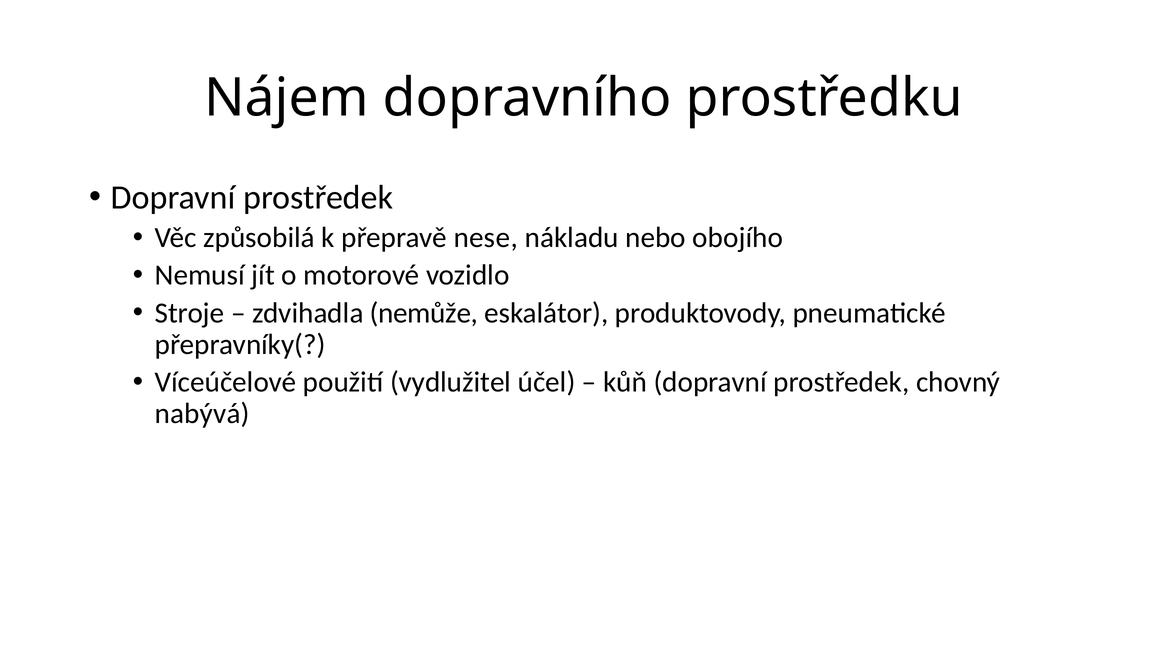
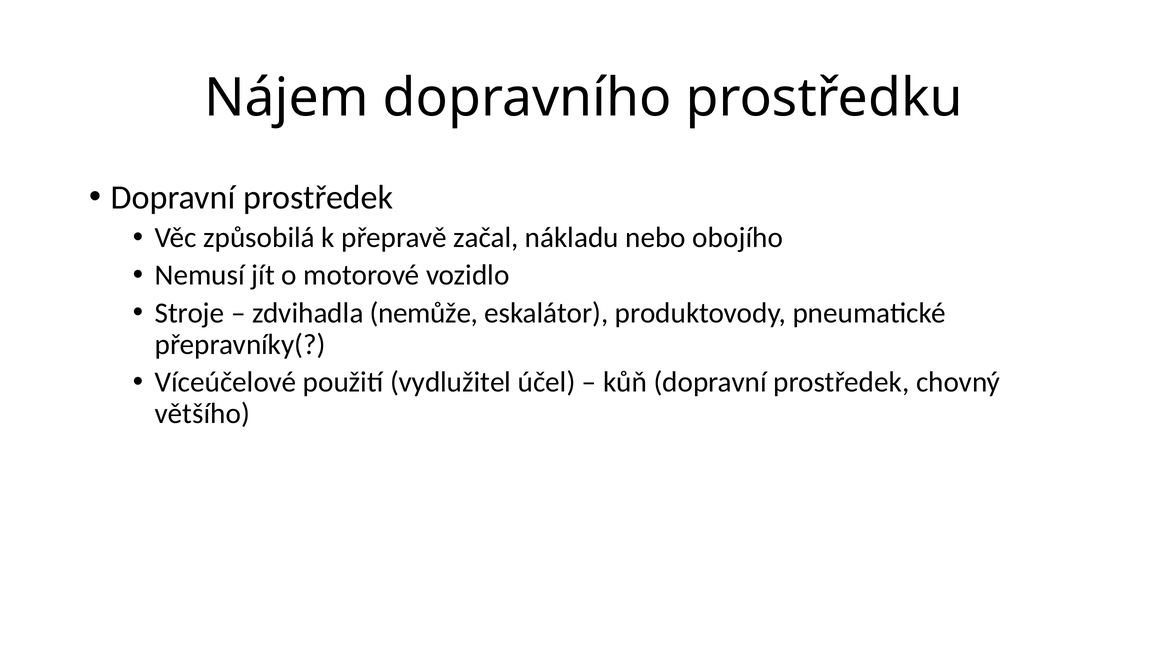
nese: nese -> začal
nabývá: nabývá -> většího
